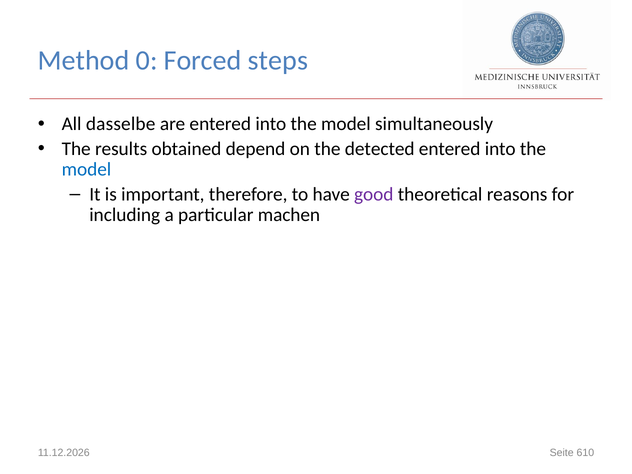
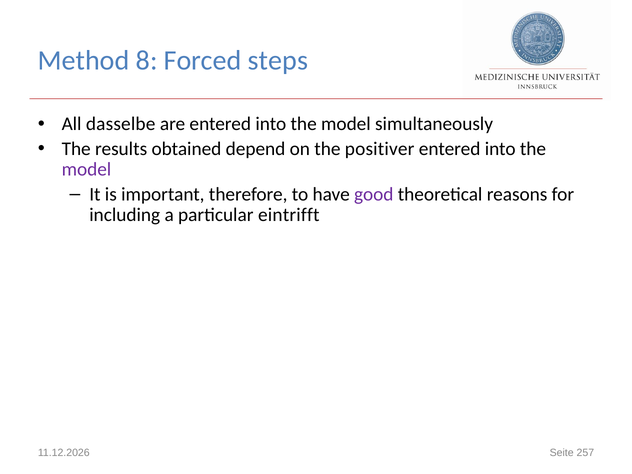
0: 0 -> 8
detected: detected -> positiver
model at (86, 170) colour: blue -> purple
machen: machen -> eintrifft
610: 610 -> 257
